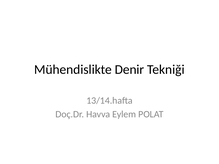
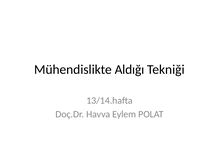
Denir: Denir -> Aldığı
